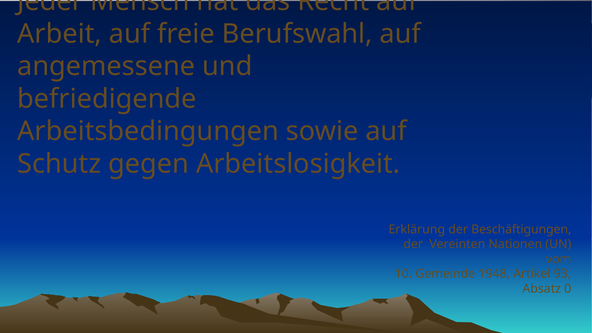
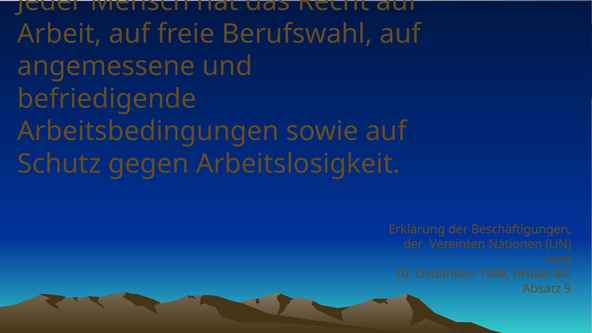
Gemeinde: Gemeinde -> Gedanken
93: 93 -> 84
0: 0 -> 9
